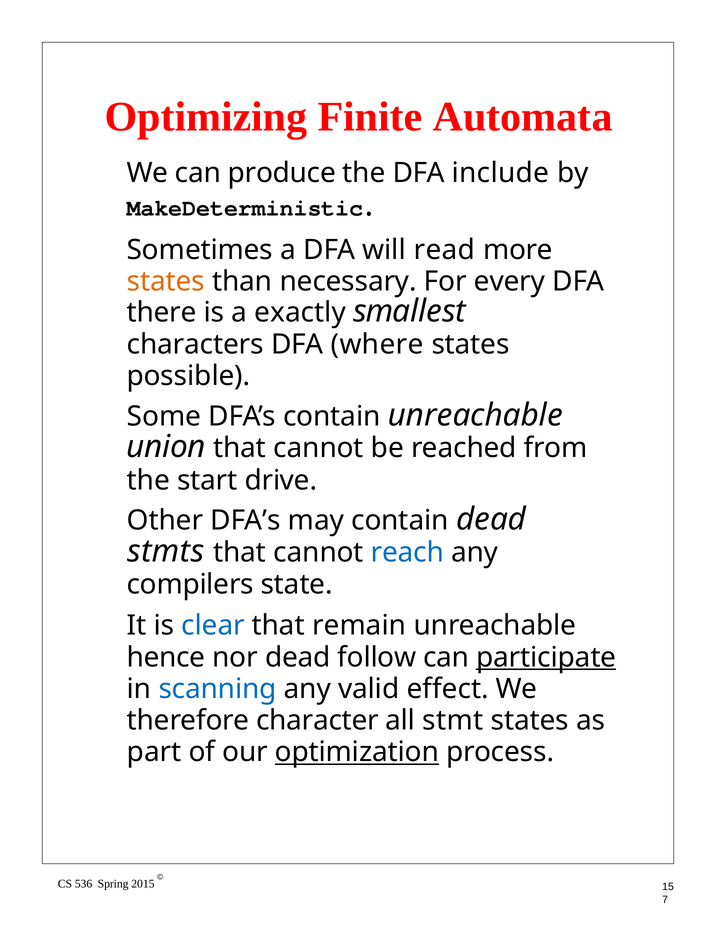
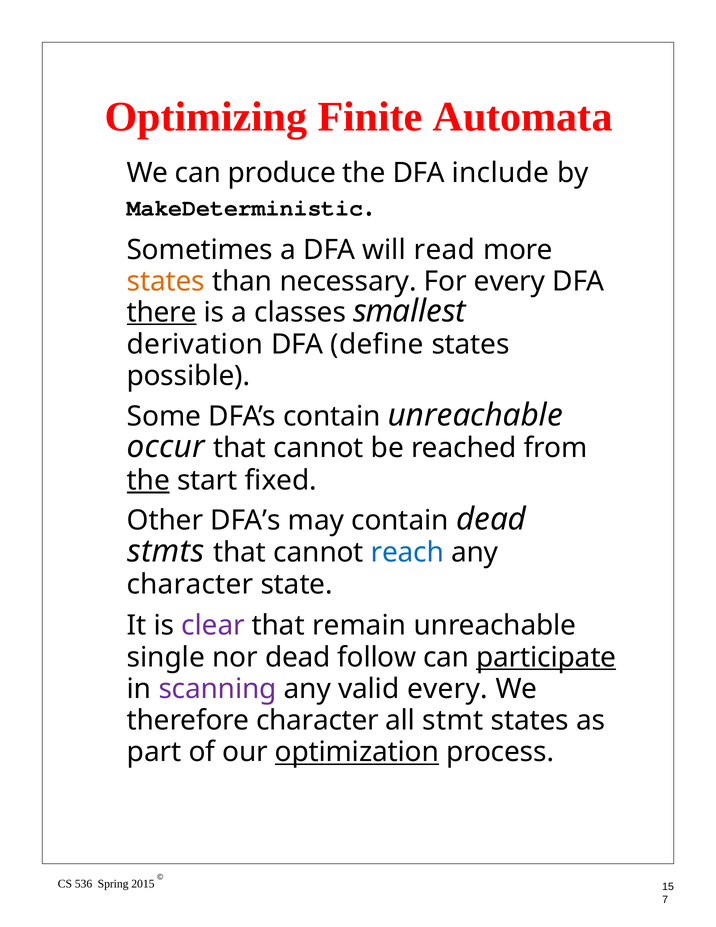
there underline: none -> present
exactly: exactly -> classes
characters: characters -> derivation
where: where -> define
union: union -> occur
the at (148, 480) underline: none -> present
drive: drive -> fixed
compilers at (190, 584): compilers -> character
clear colour: blue -> purple
hence: hence -> single
scanning colour: blue -> purple
valid effect: effect -> every
